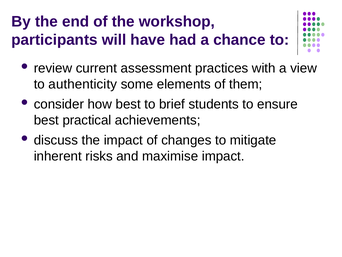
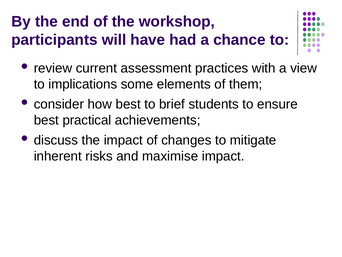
authenticity: authenticity -> implications
